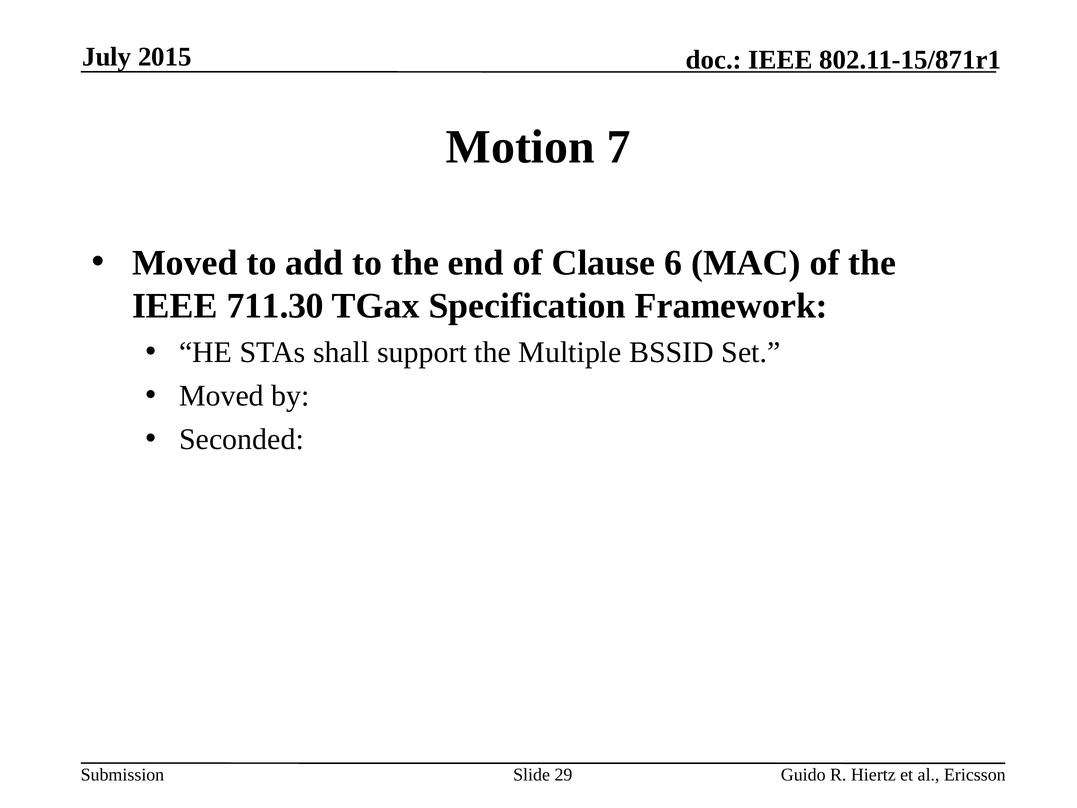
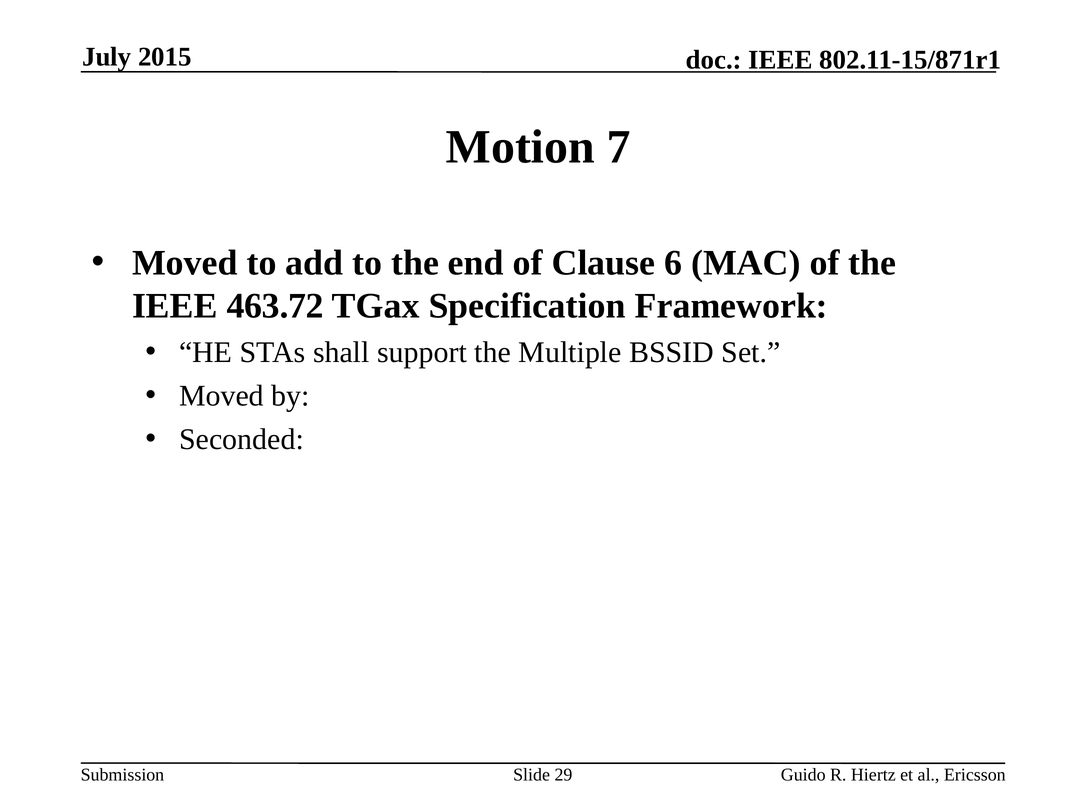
711.30: 711.30 -> 463.72
